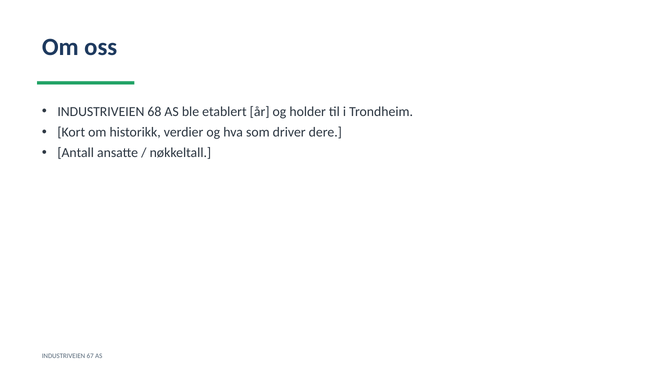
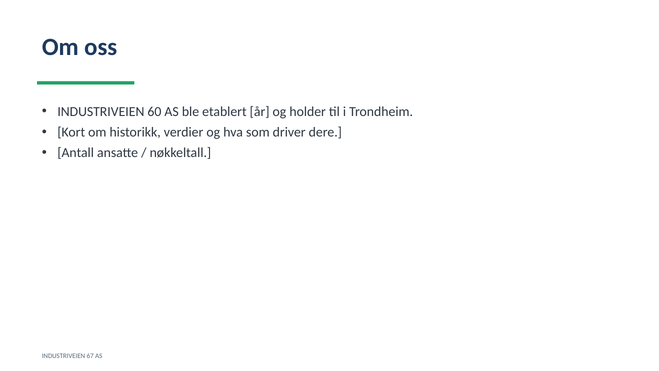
68: 68 -> 60
